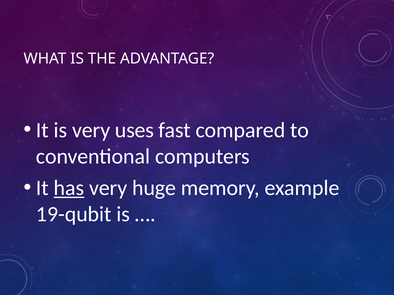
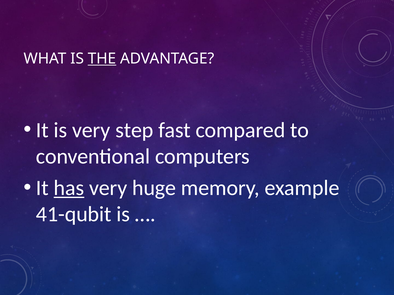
THE underline: none -> present
uses: uses -> step
19-qubit: 19-qubit -> 41-qubit
